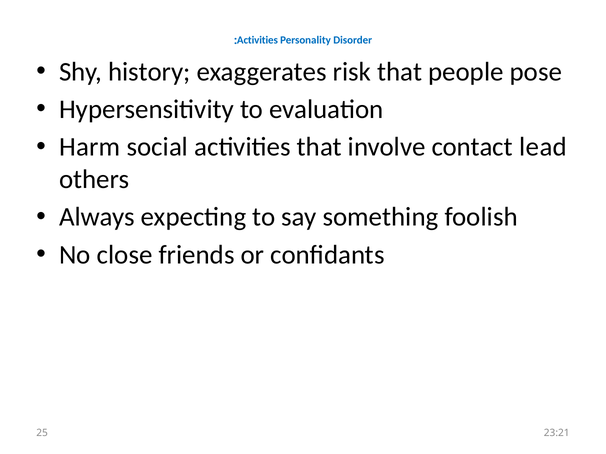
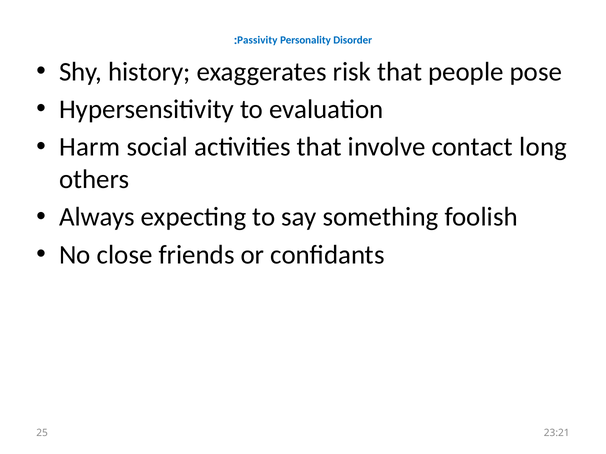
Activities at (257, 40): Activities -> Passivity
lead: lead -> long
